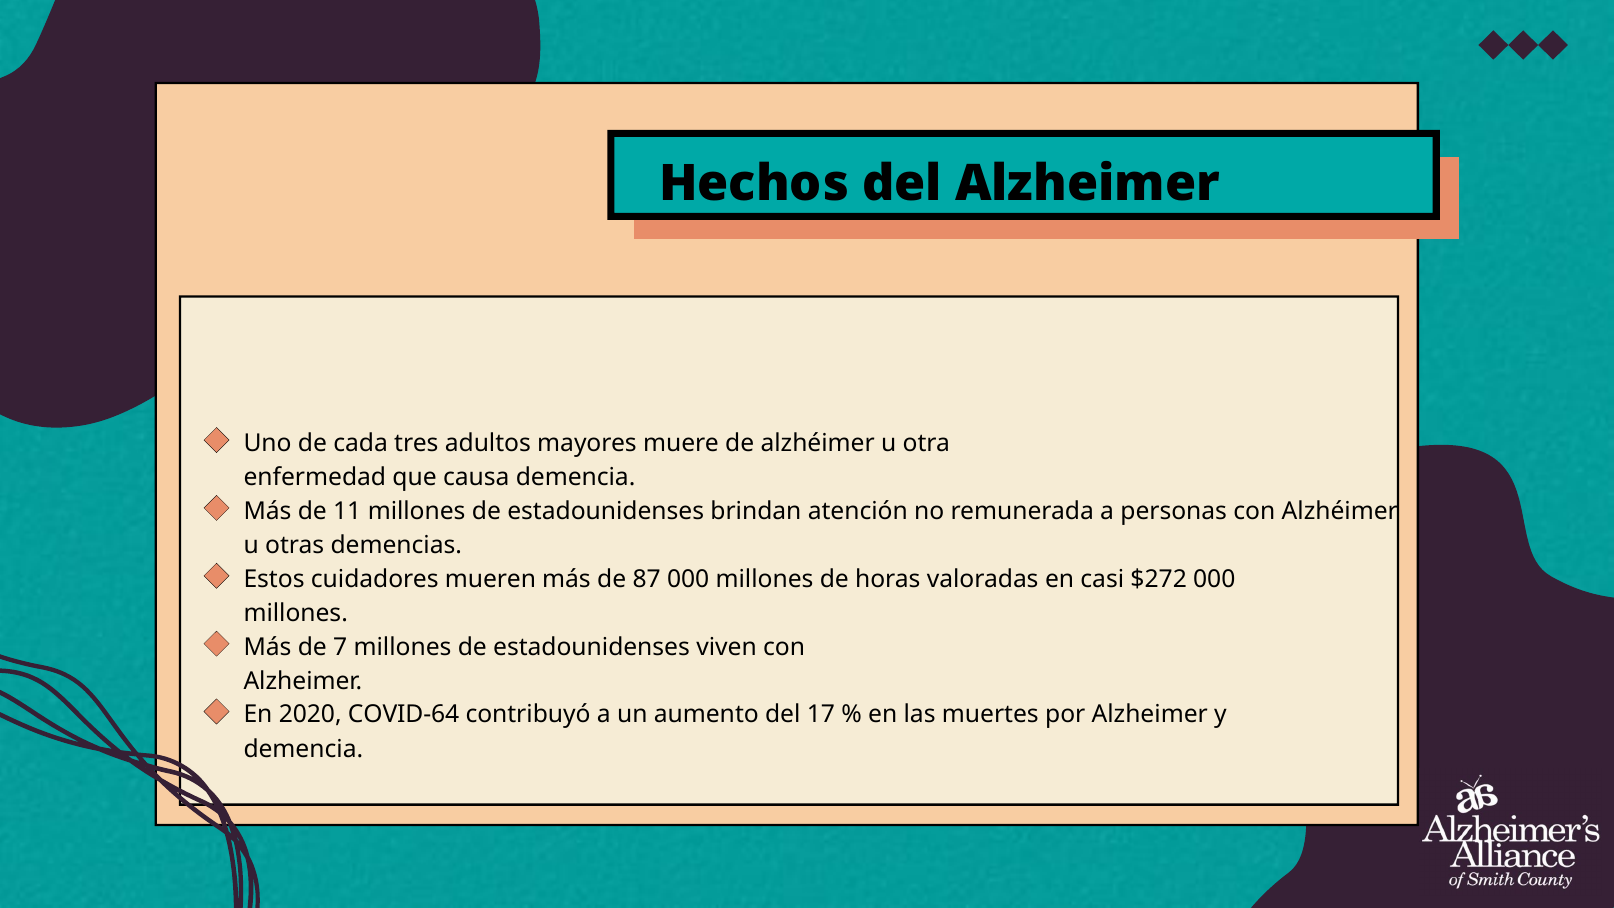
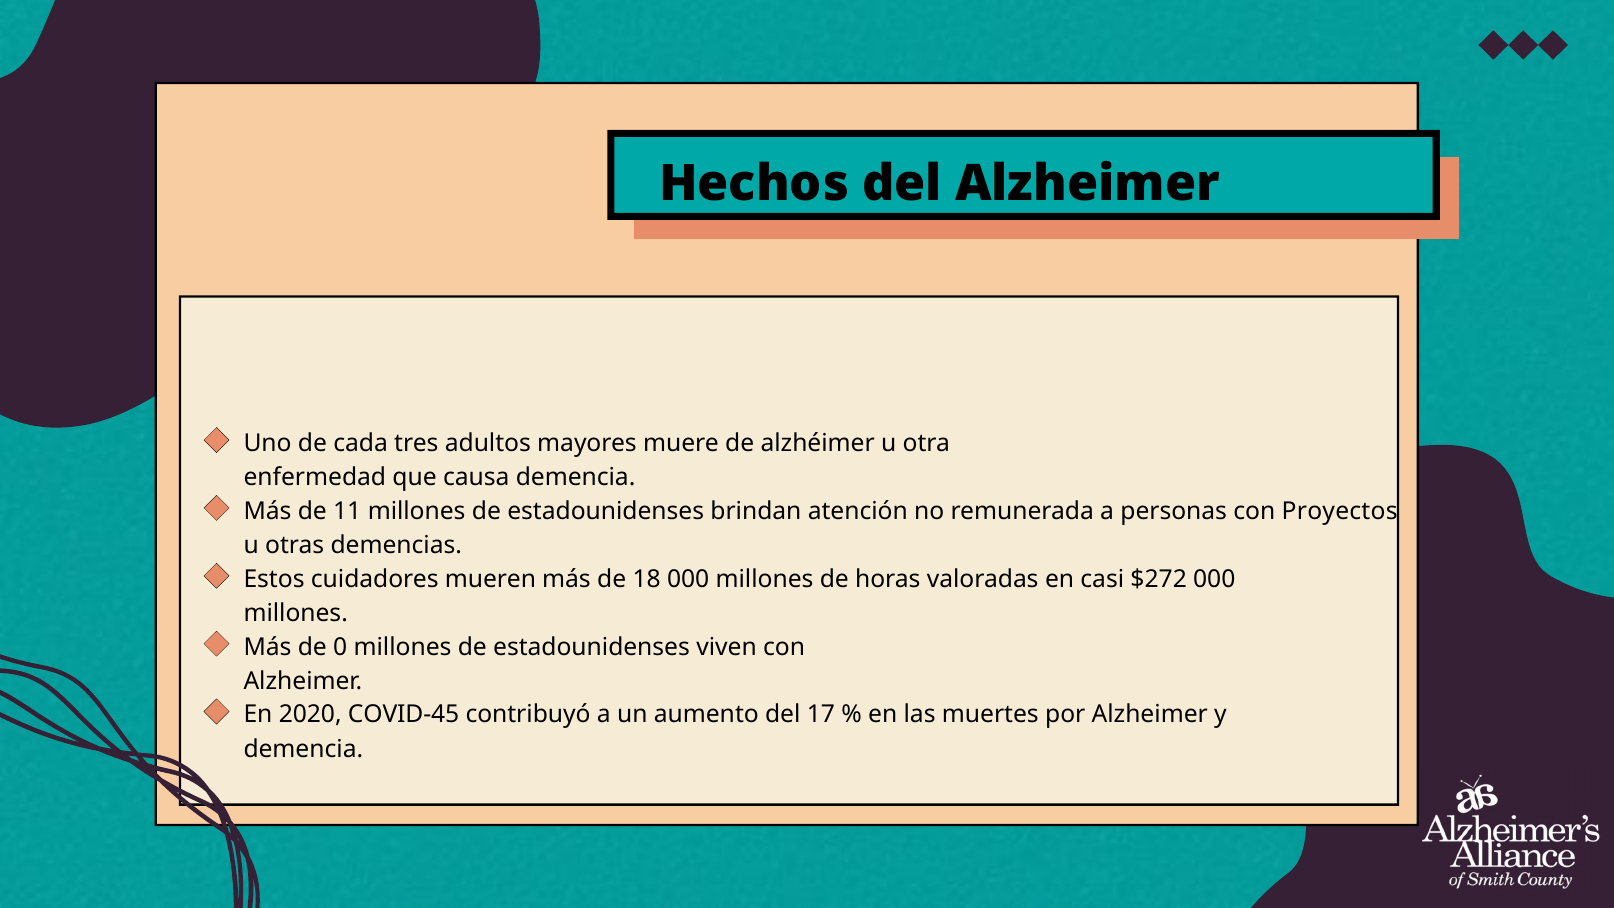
con Alzhéimer: Alzhéimer -> Proyectos
87: 87 -> 18
7: 7 -> 0
COVID-64: COVID-64 -> COVID-45
